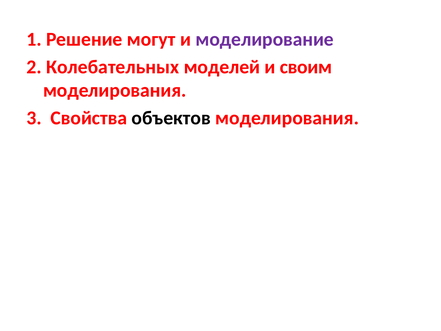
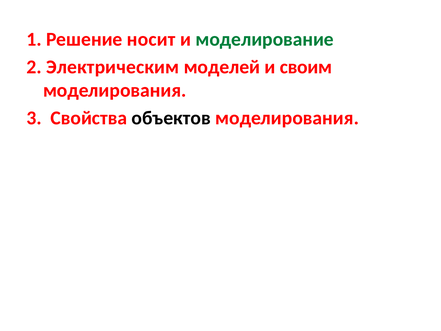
могут: могут -> носит
моделирование colour: purple -> green
Колебательных: Колебательных -> Электрическим
